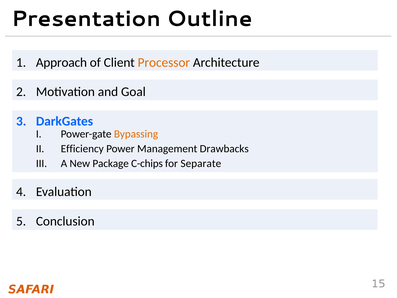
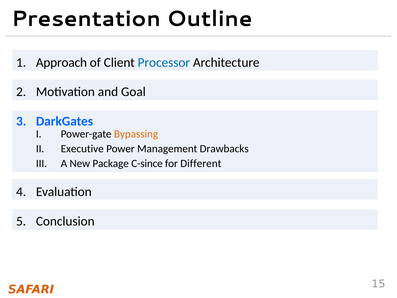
Processor colour: orange -> blue
Efficiency: Efficiency -> Executive
C-chips: C-chips -> C-since
Separate: Separate -> Different
